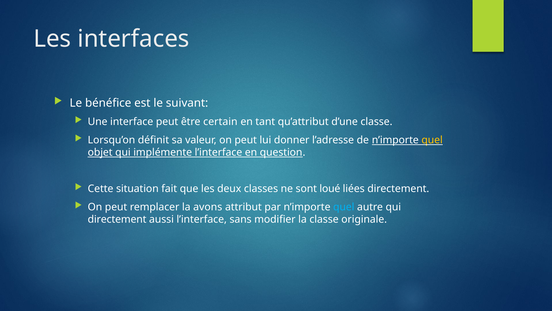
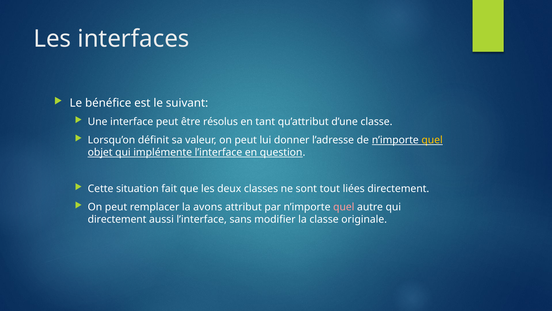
certain: certain -> résolus
loué: loué -> tout
quel at (344, 207) colour: light blue -> pink
